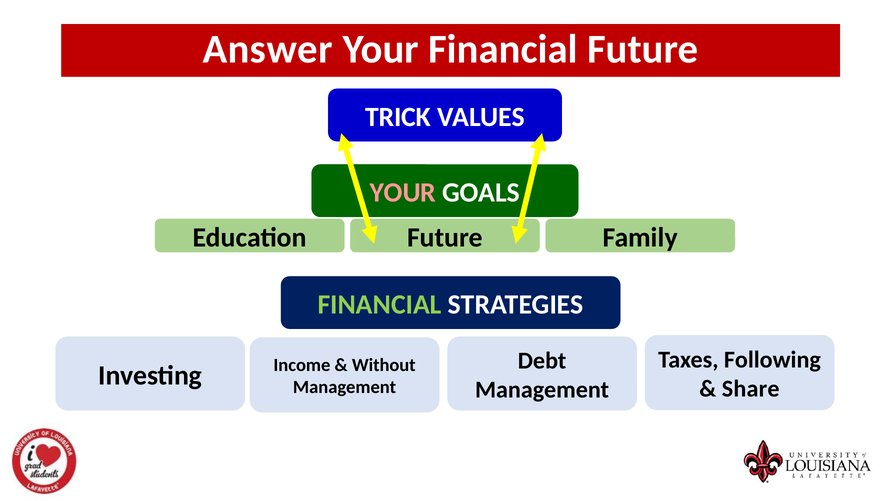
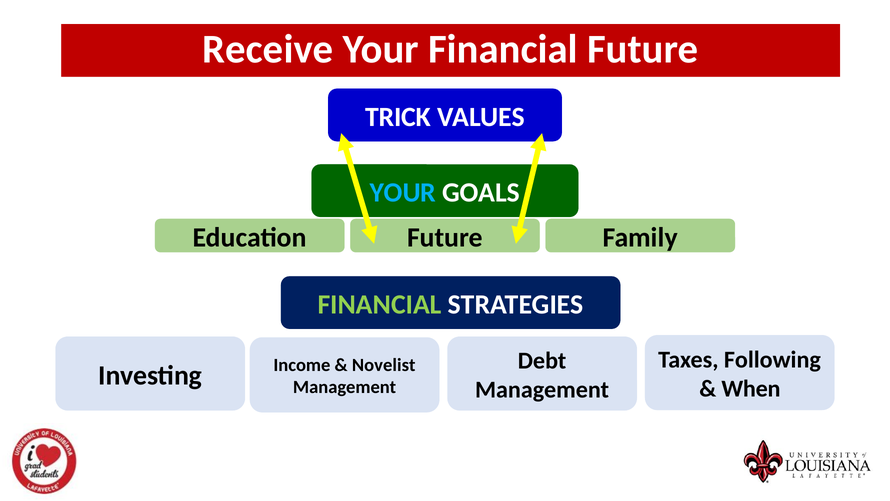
Answer: Answer -> Receive
YOUR at (403, 192) colour: pink -> light blue
Without: Without -> Novelist
Share: Share -> When
